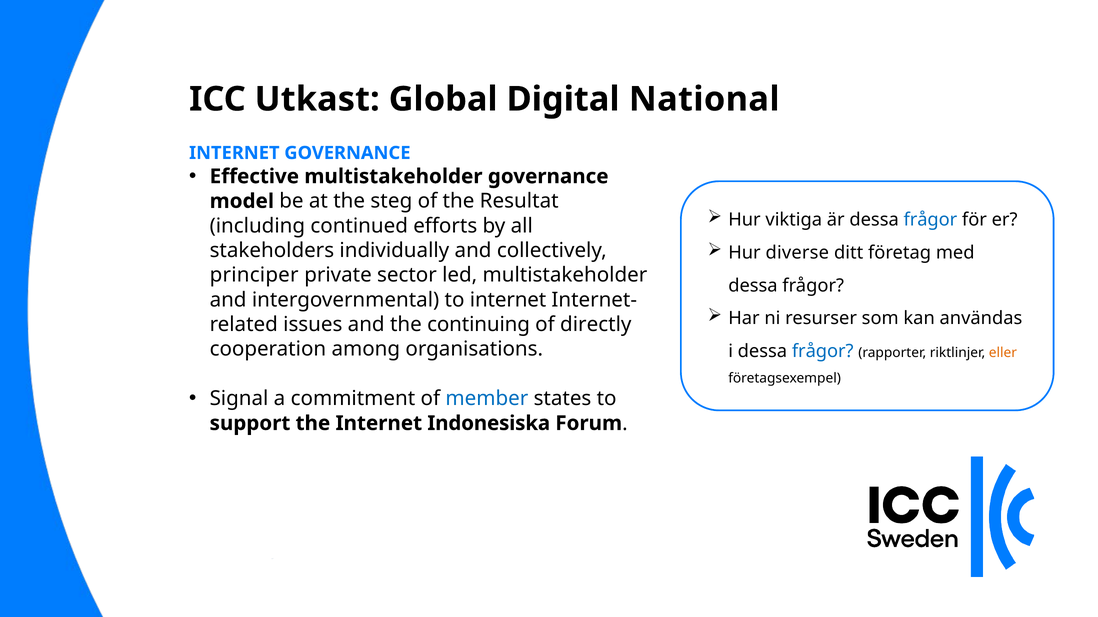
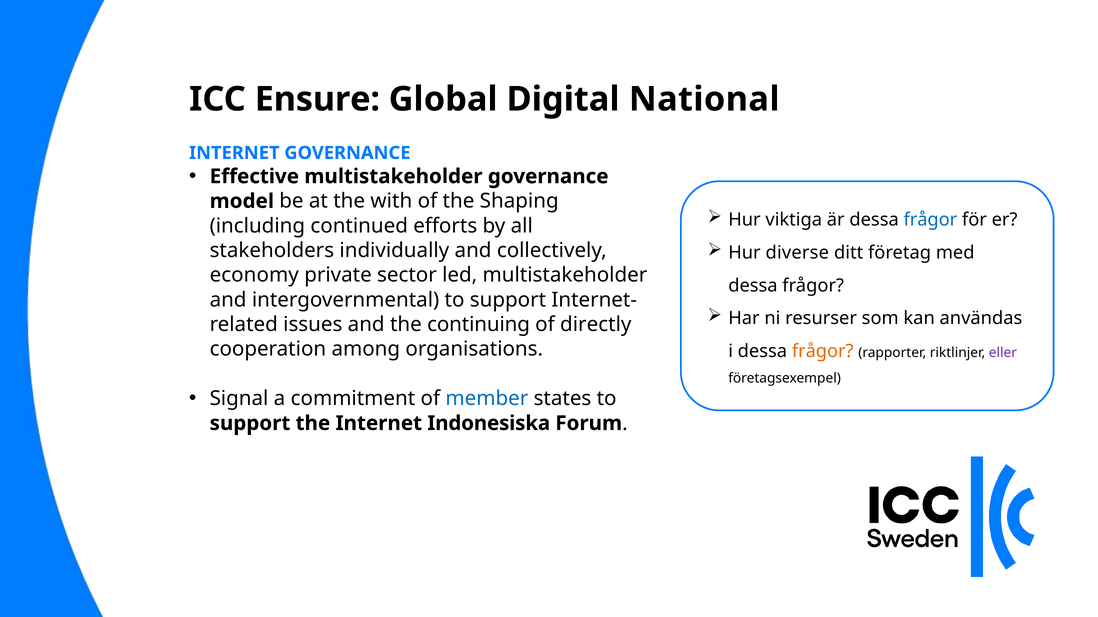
Utkast: Utkast -> Ensure
steg: steg -> with
Resultat: Resultat -> Shaping
principer: principer -> economy
intergovernmental to internet: internet -> support
frågor at (823, 352) colour: blue -> orange
eller colour: orange -> purple
